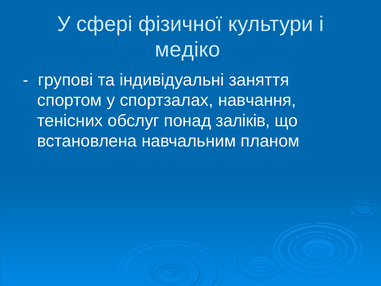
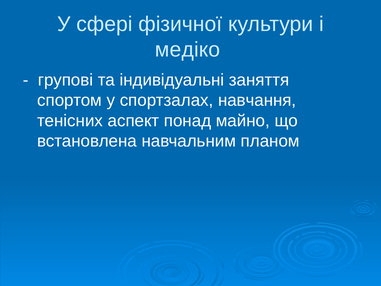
обслуг: обслуг -> аспект
заліків: заліків -> майно
